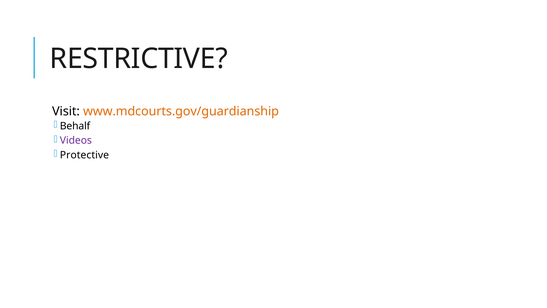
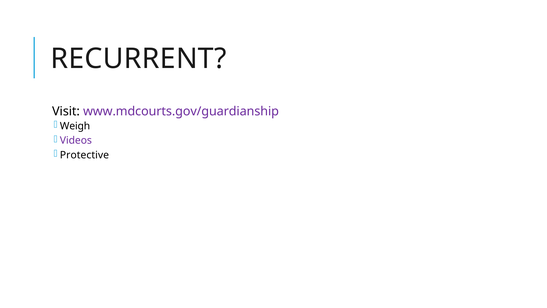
RESTRICTIVE: RESTRICTIVE -> RECURRENT
www.mdcourts.gov/guardianship colour: orange -> purple
Behalf: Behalf -> Weigh
